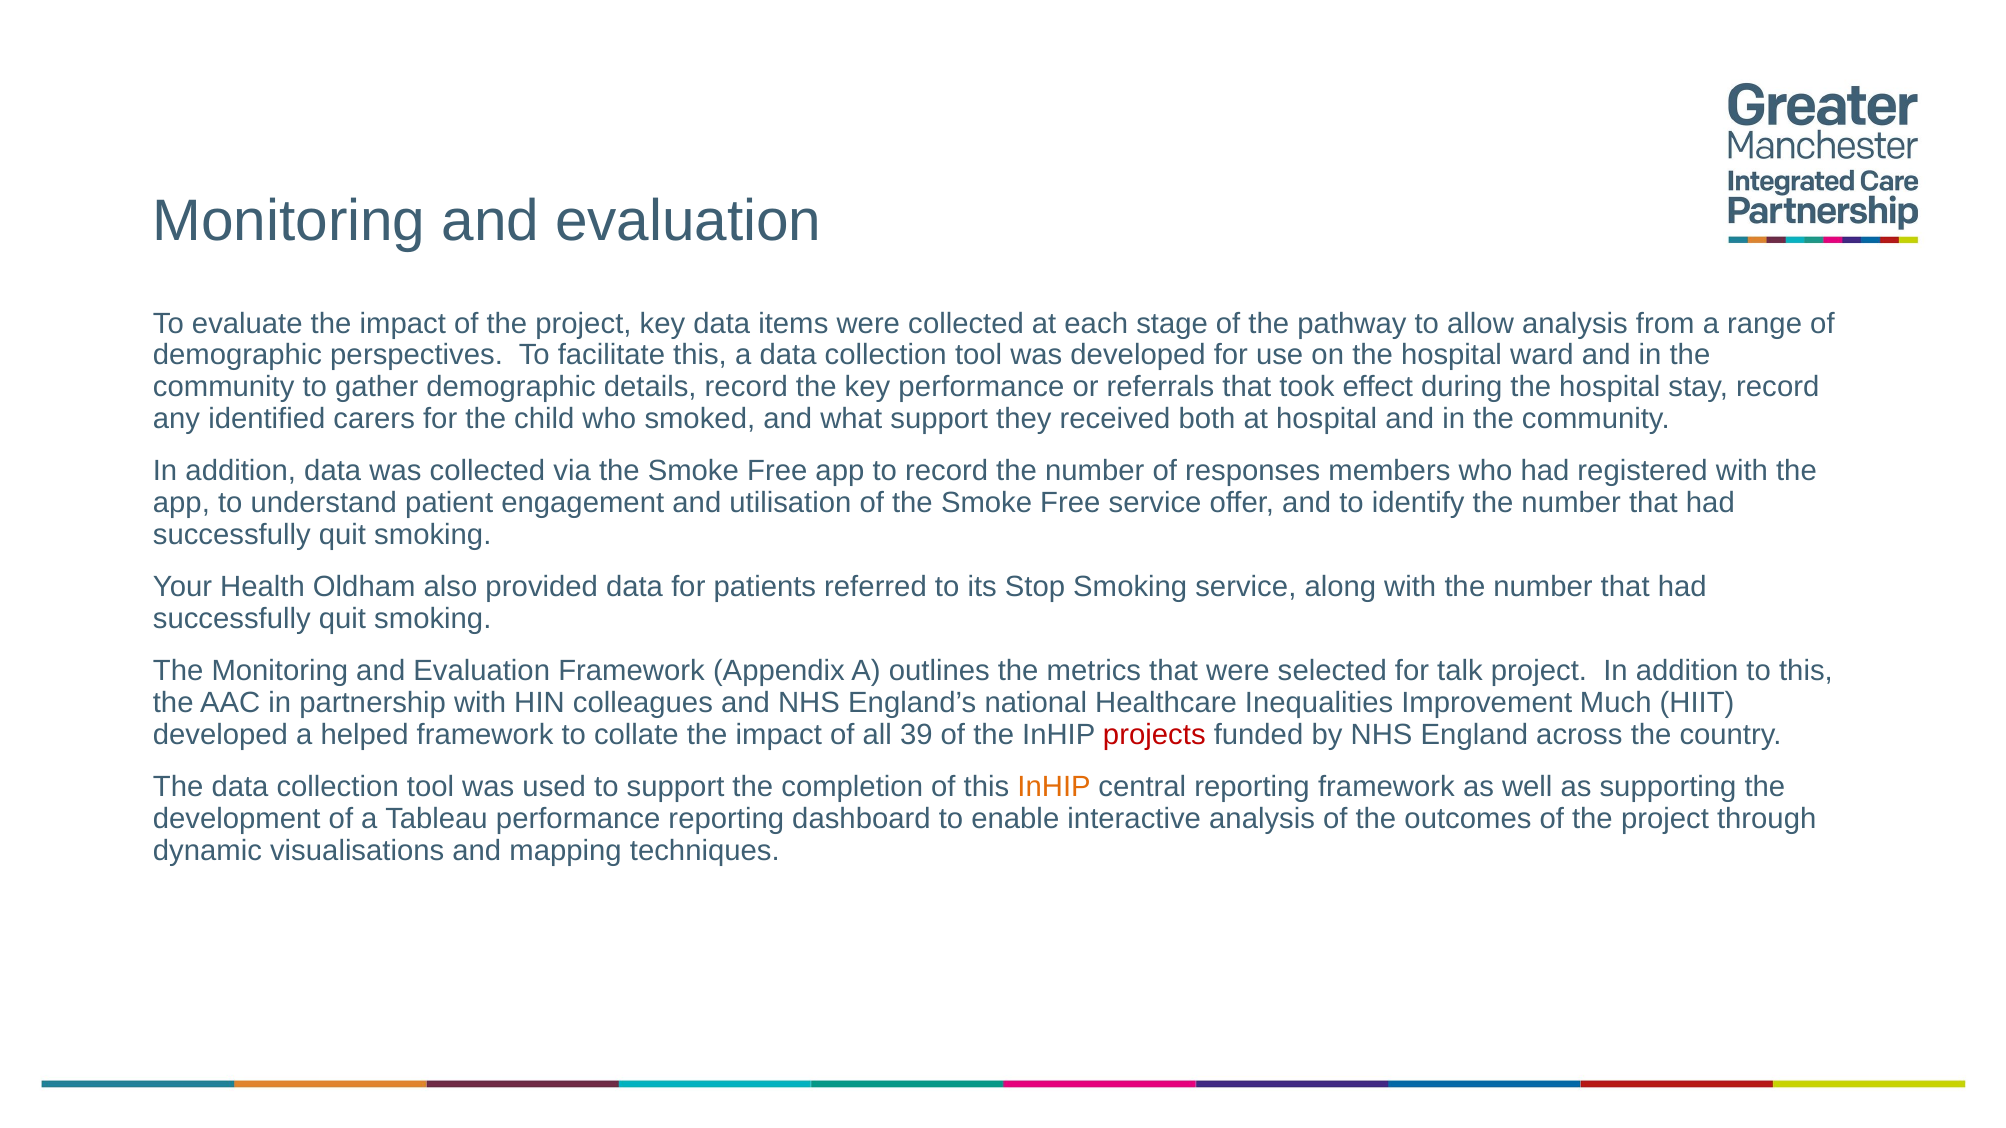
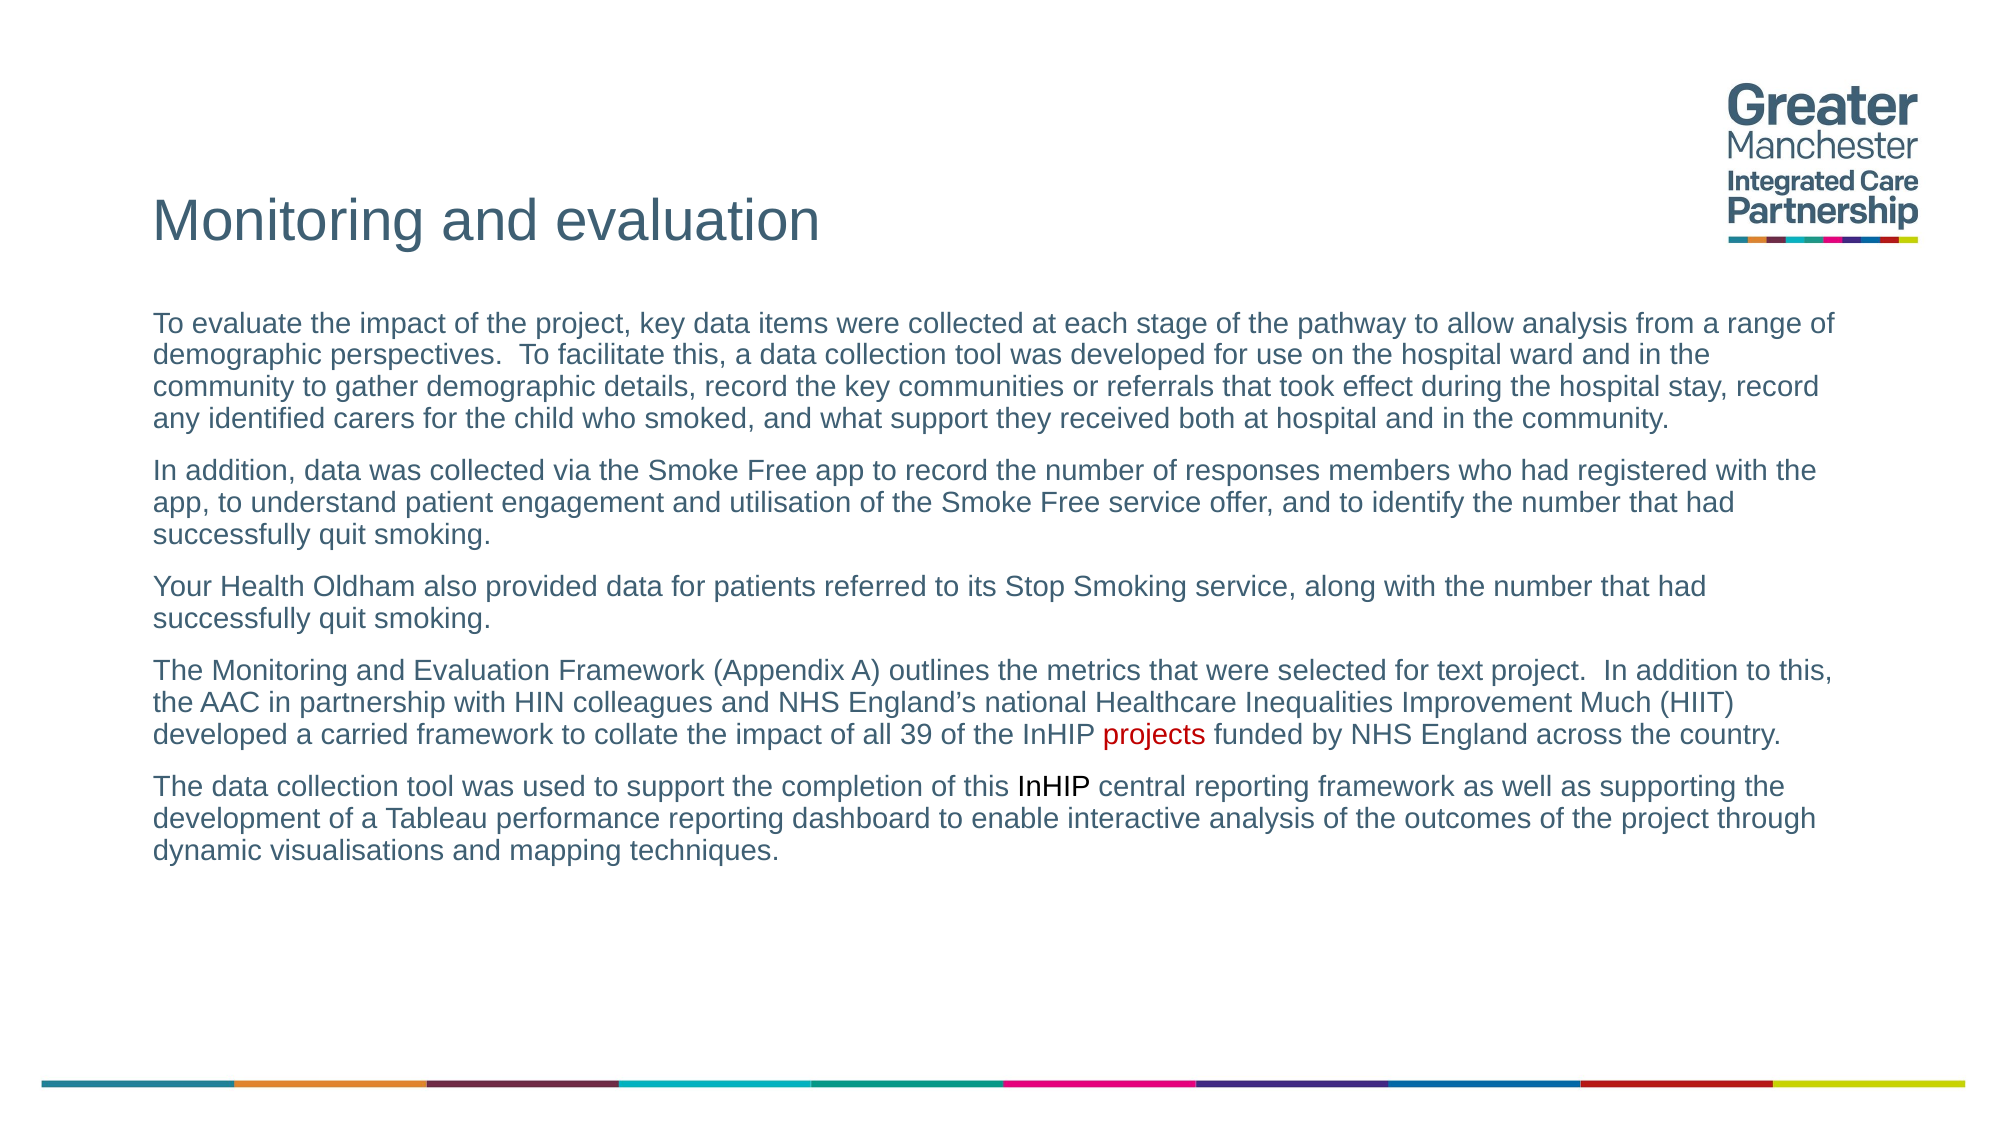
key performance: performance -> communities
talk: talk -> text
helped: helped -> carried
InHIP at (1054, 787) colour: orange -> black
